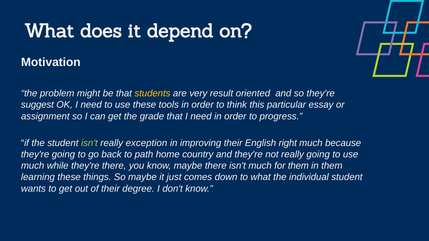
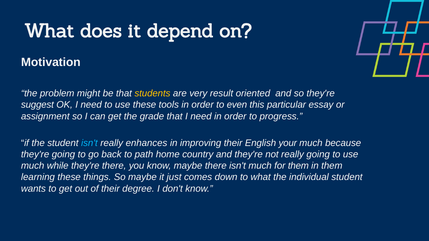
think: think -> even
isn't at (89, 143) colour: light green -> light blue
exception: exception -> enhances
right: right -> your
